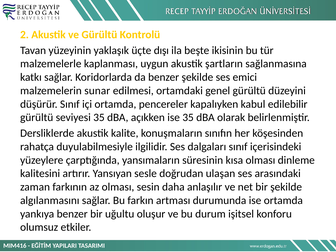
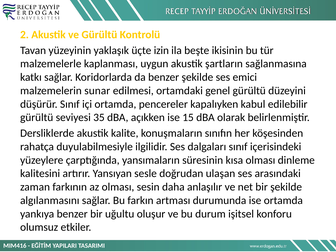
dışı: dışı -> izin
ise 35: 35 -> 15
